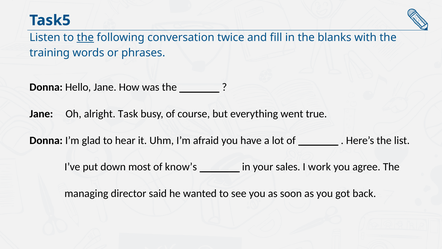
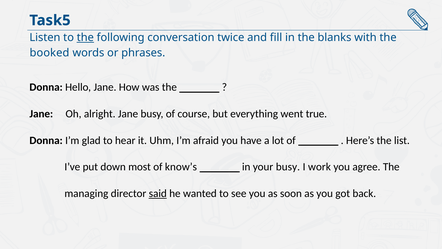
training: training -> booked
alright Task: Task -> Jane
your sales: sales -> busy
said underline: none -> present
